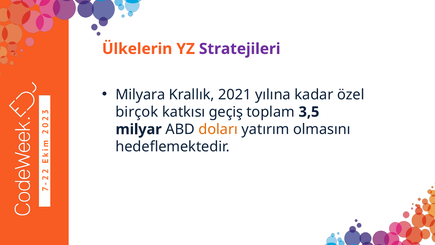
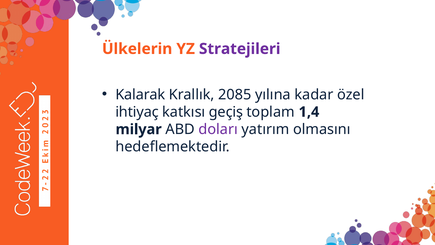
Milyara: Milyara -> Kalarak
2021: 2021 -> 2085
birçok: birçok -> ihtiyaç
3,5: 3,5 -> 1,4
doları colour: orange -> purple
